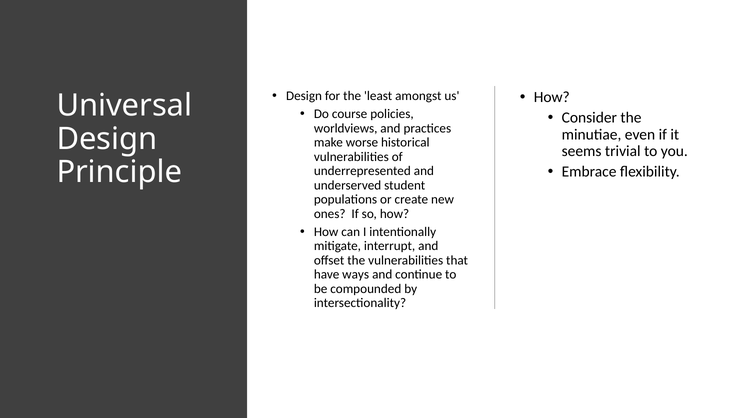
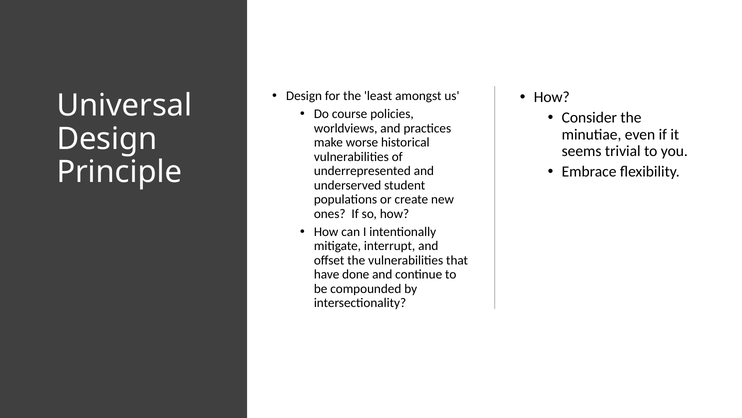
ways: ways -> done
